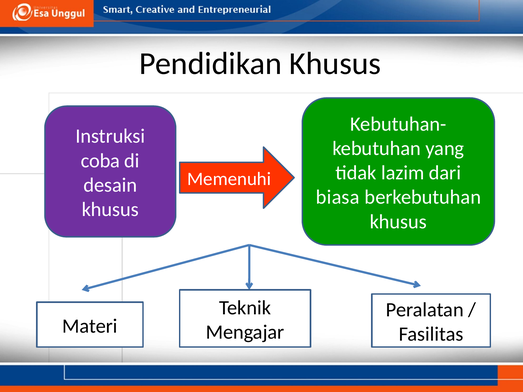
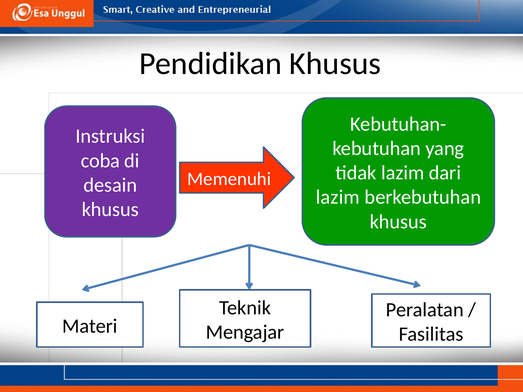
biasa at (338, 197): biasa -> lazim
